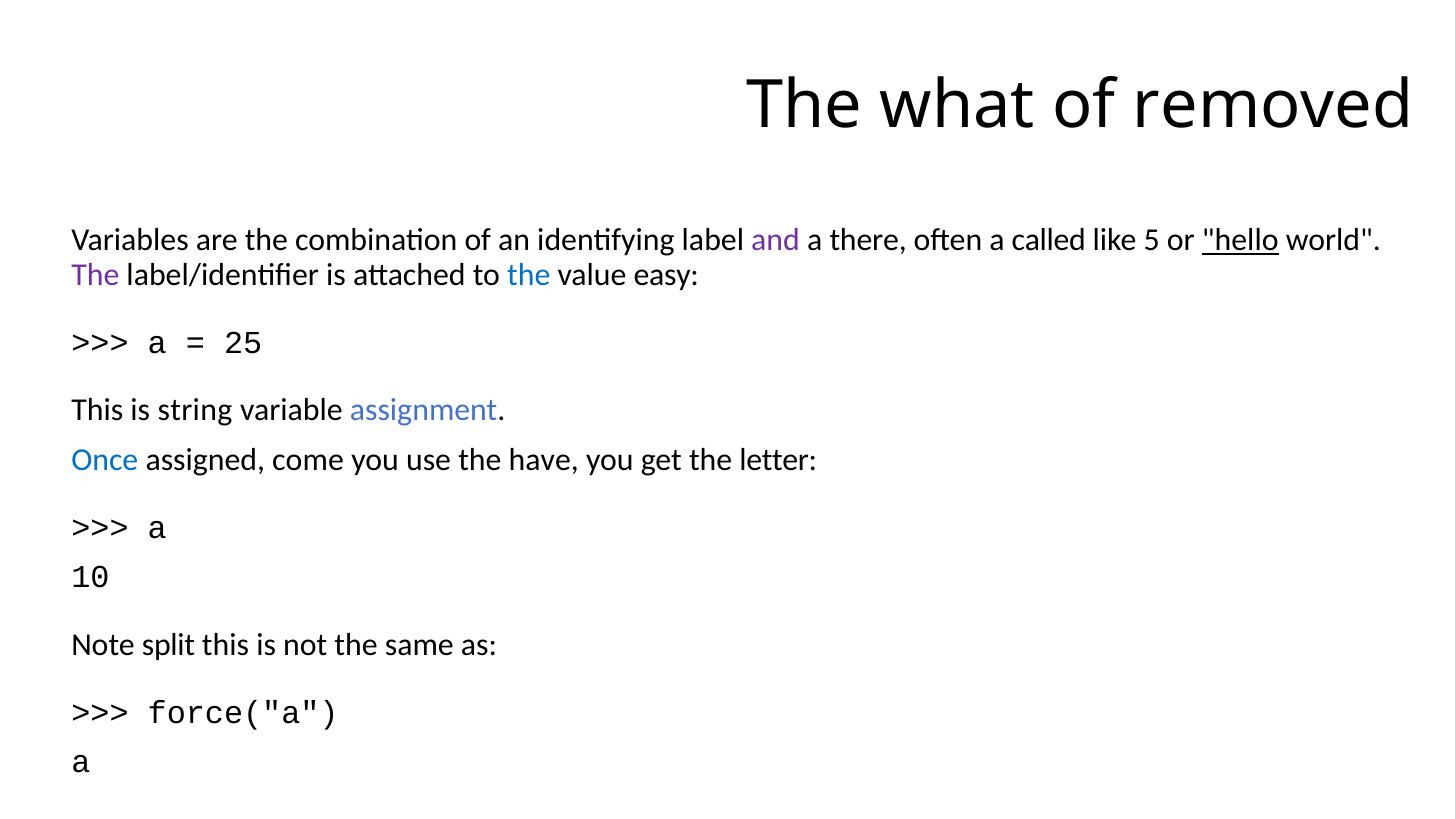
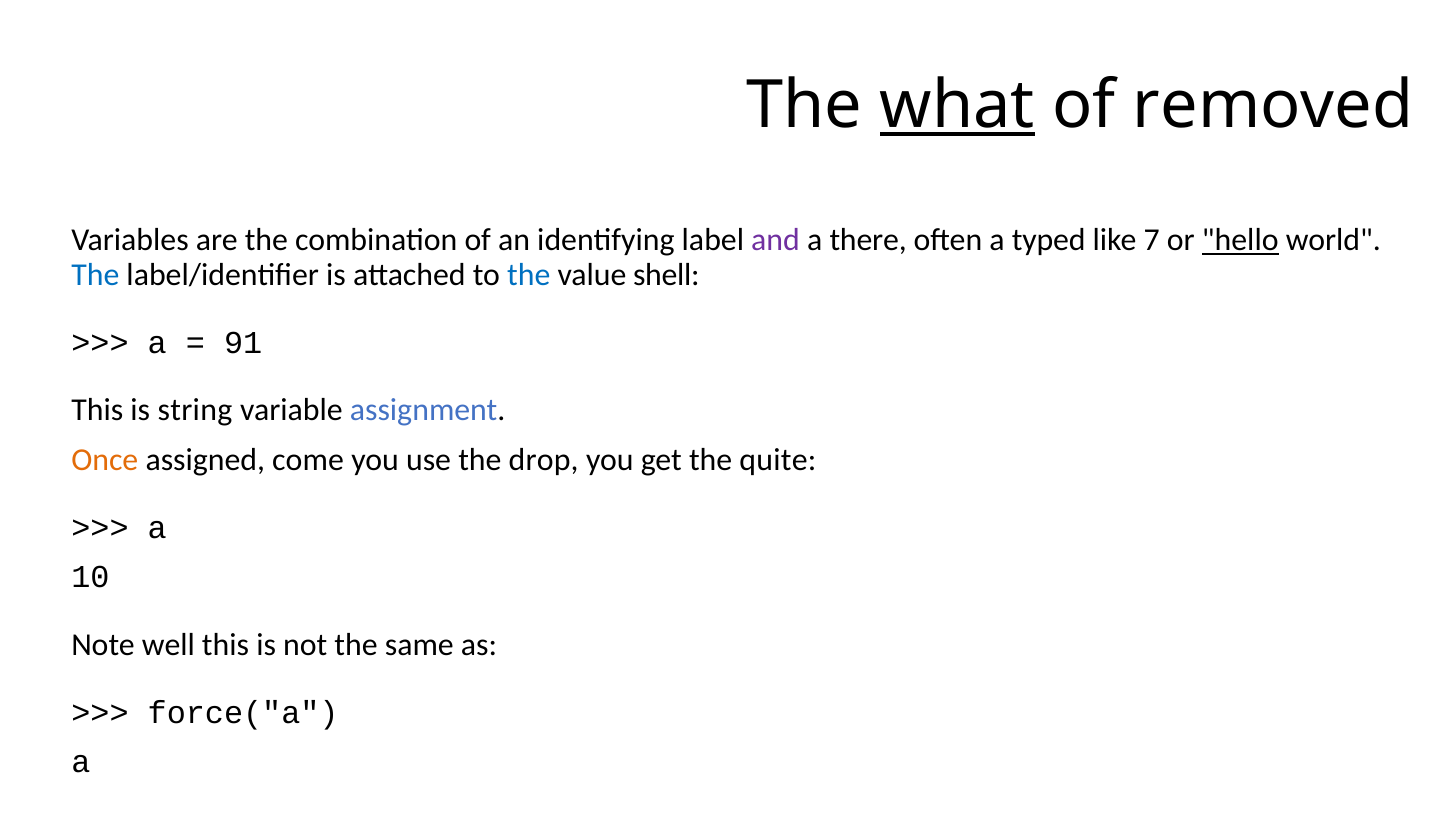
what underline: none -> present
called: called -> typed
5: 5 -> 7
The at (95, 275) colour: purple -> blue
easy: easy -> shell
25: 25 -> 91
Once colour: blue -> orange
have: have -> drop
letter: letter -> quite
split: split -> well
